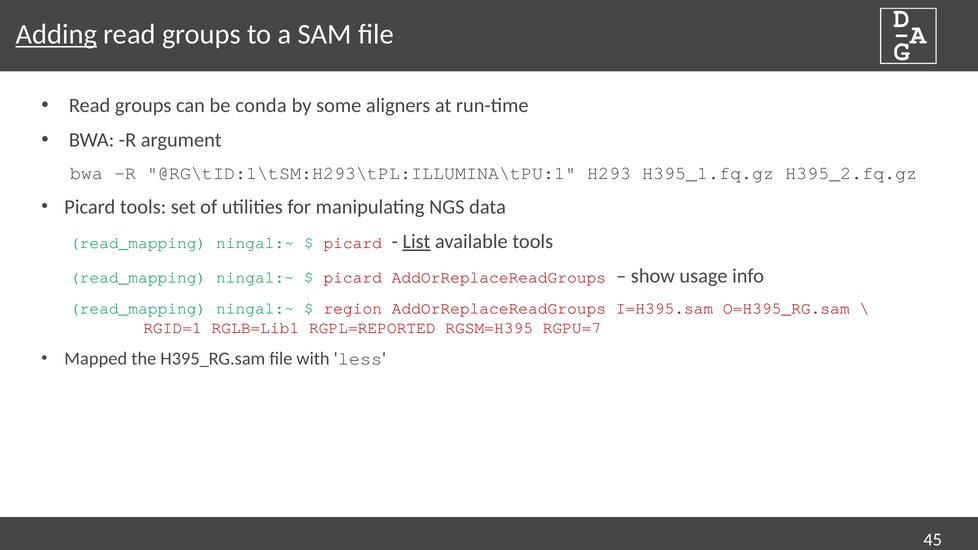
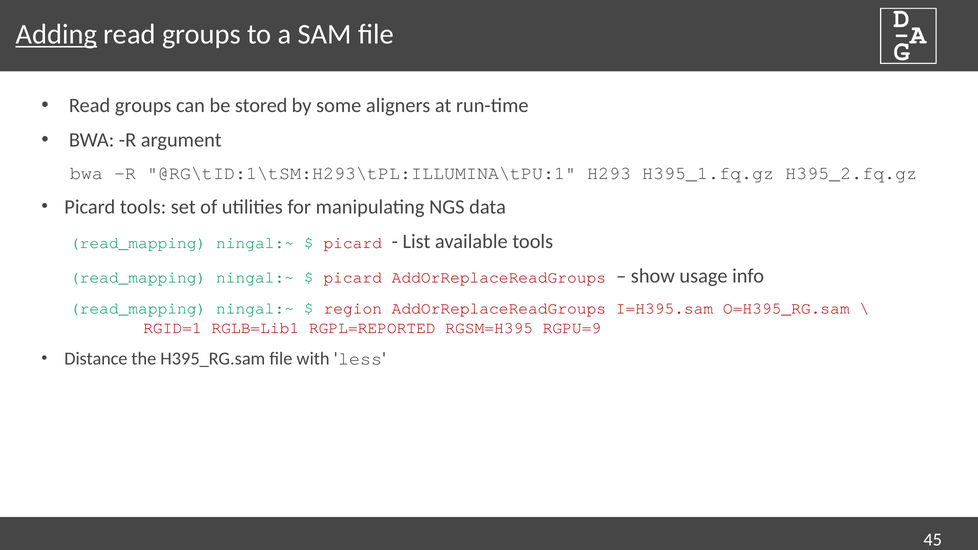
conda: conda -> stored
List underline: present -> none
RGPU=7: RGPU=7 -> RGPU=9
Mapped: Mapped -> Distance
